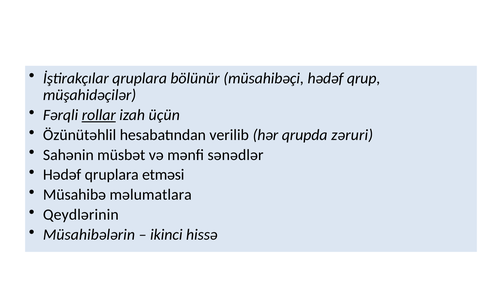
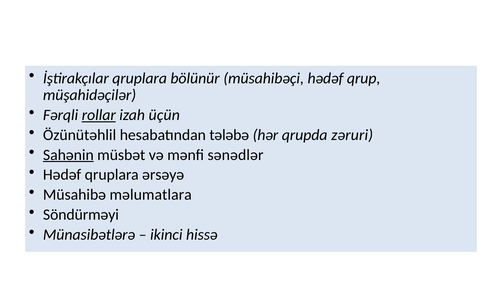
verilib: verilib -> tələbə
Sahənin underline: none -> present
etməsi: etməsi -> ərsəyə
Qeydlərinin: Qeydlərinin -> Söndürməyi
Müsahibələrin: Müsahibələrin -> Münasibətlərə
